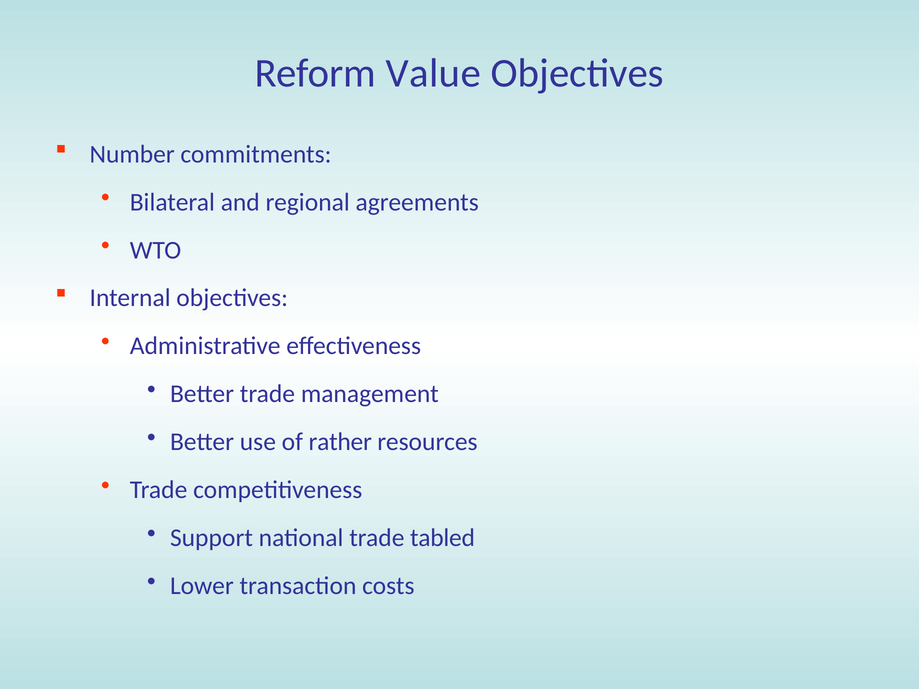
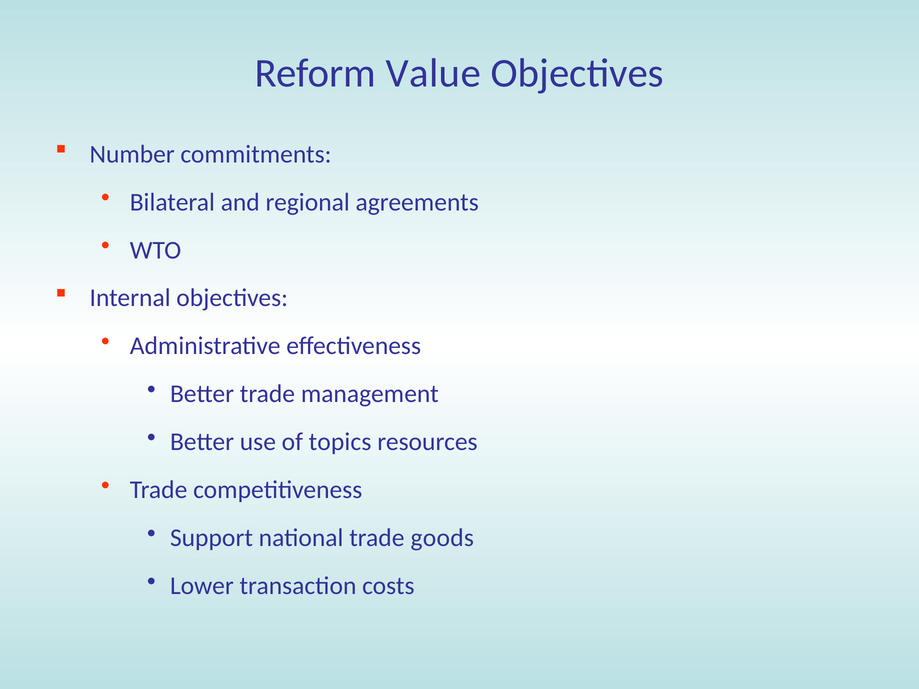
rather: rather -> topics
tabled: tabled -> goods
